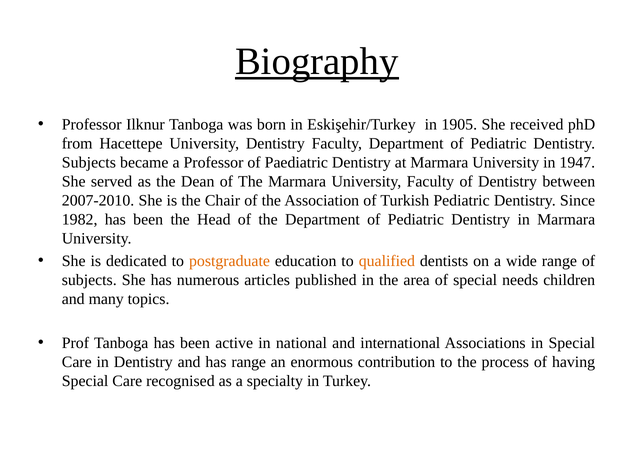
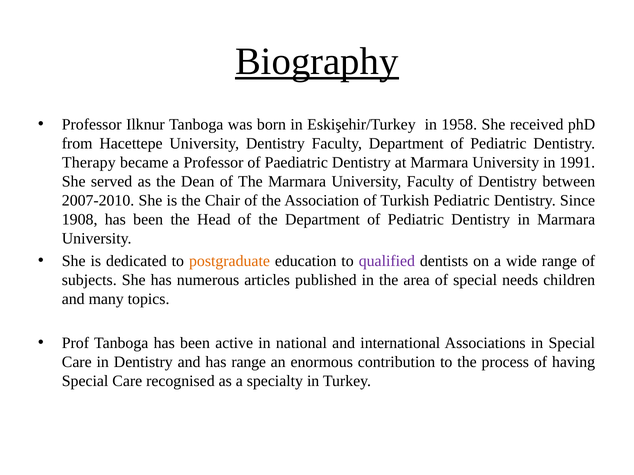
1905: 1905 -> 1958
Subjects at (89, 163): Subjects -> Therapy
1947: 1947 -> 1991
1982: 1982 -> 1908
qualified colour: orange -> purple
